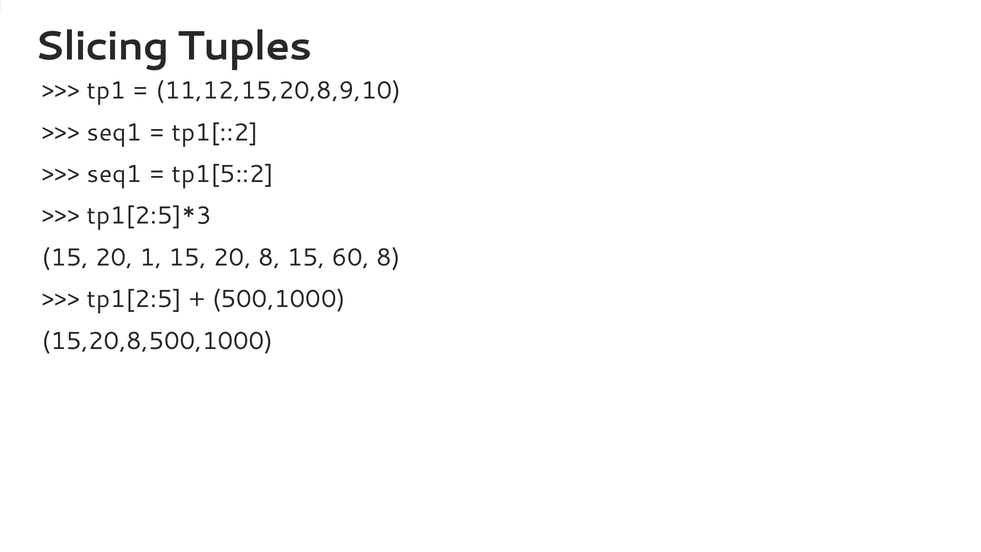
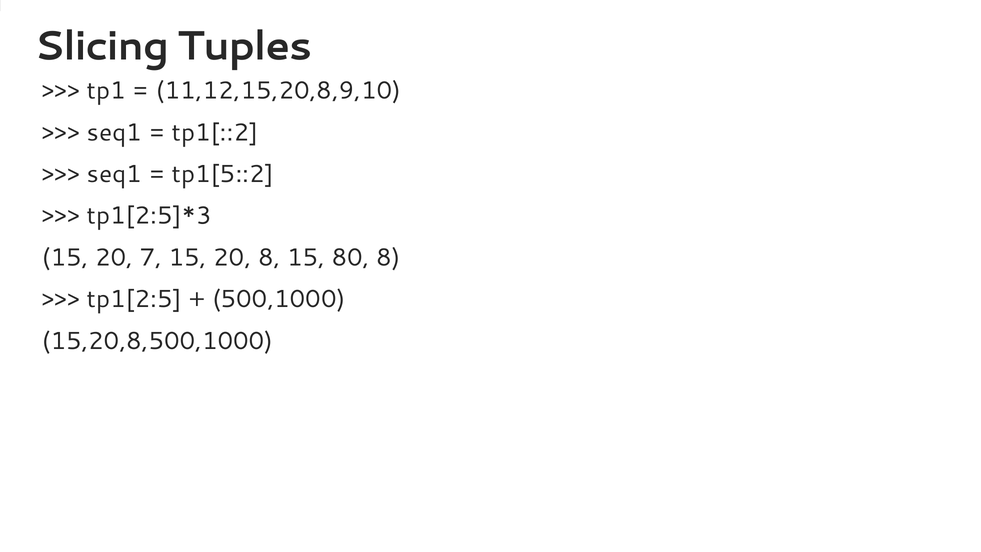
1: 1 -> 7
60: 60 -> 80
